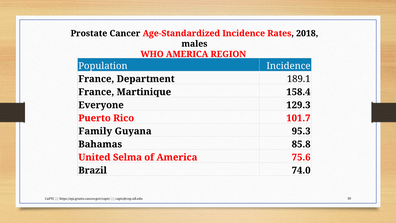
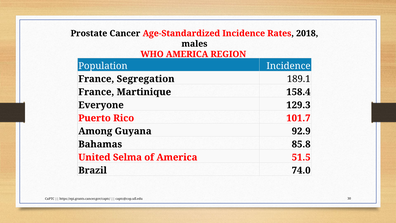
Department: Department -> Segregation
Family: Family -> Among
95.3: 95.3 -> 92.9
75.6: 75.6 -> 51.5
